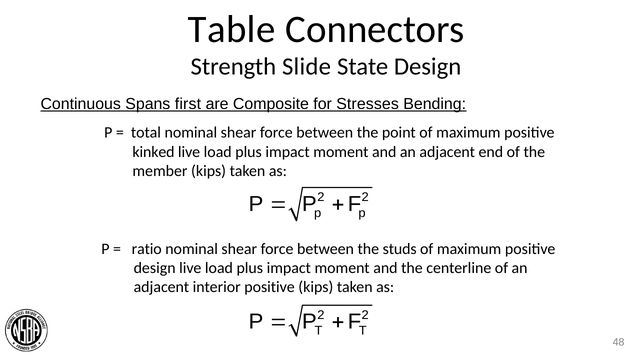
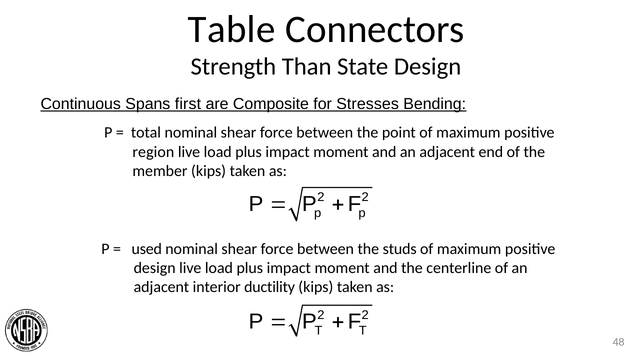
Slide: Slide -> Than
kinked: kinked -> region
ratio: ratio -> used
interior positive: positive -> ductility
